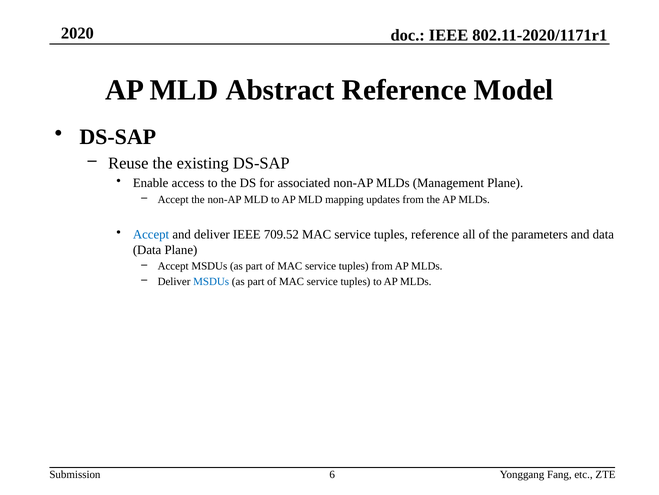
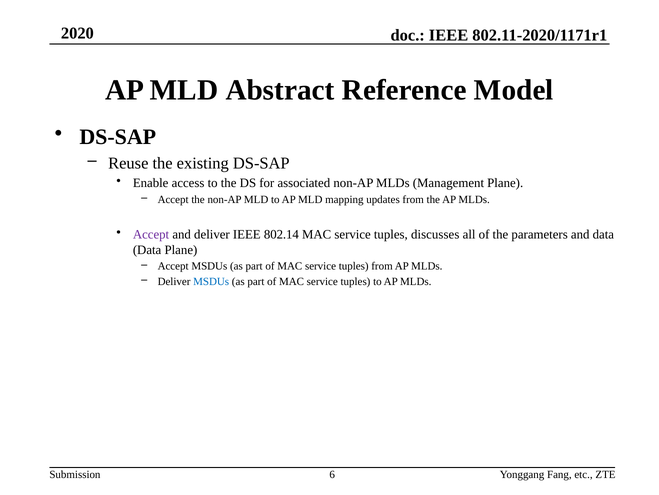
Accept at (151, 234) colour: blue -> purple
709.52: 709.52 -> 802.14
tuples reference: reference -> discusses
